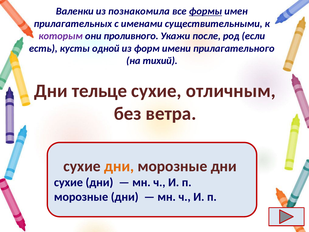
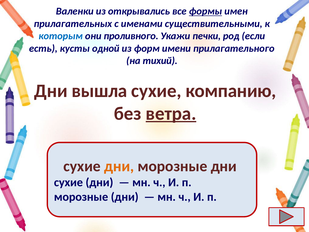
познакомила: познакомила -> открывались
которым colour: purple -> blue
после: после -> печки
тельце: тельце -> вышла
отличным: отличным -> компанию
ветра underline: none -> present
